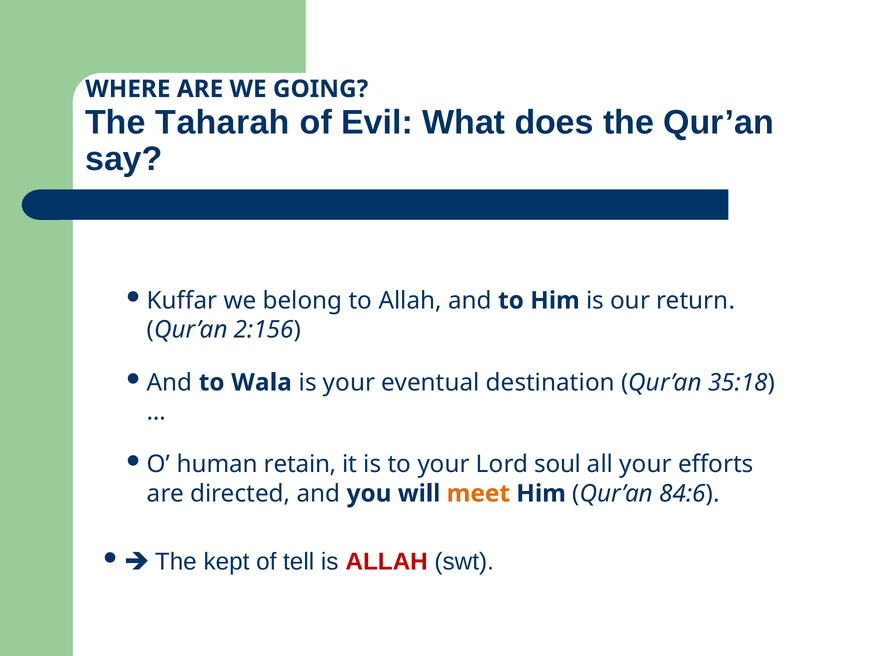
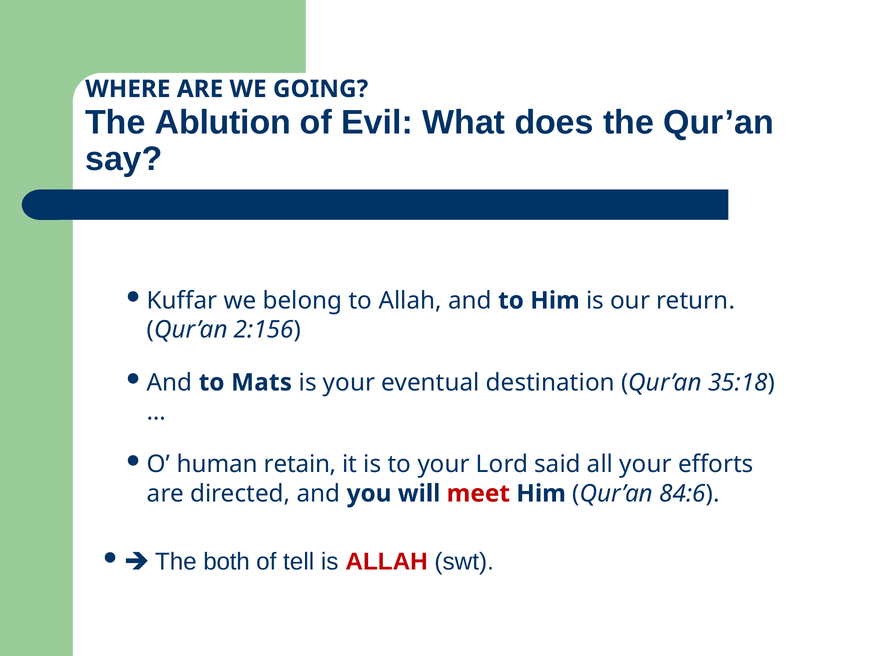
Taharah: Taharah -> Ablution
Wala: Wala -> Mats
soul: soul -> said
meet colour: orange -> red
kept: kept -> both
